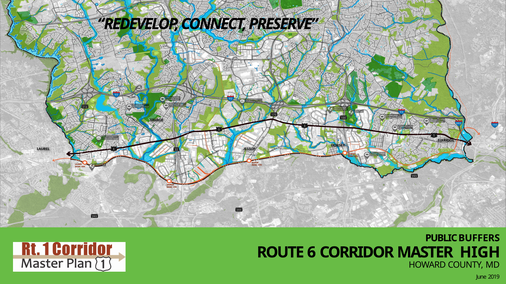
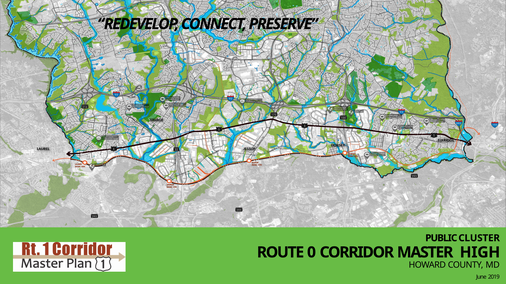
BUFFERS: BUFFERS -> CLUSTER
6: 6 -> 0
